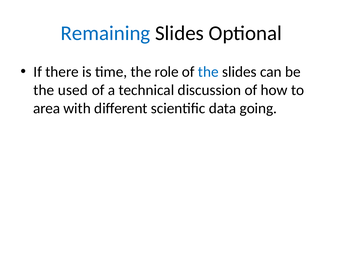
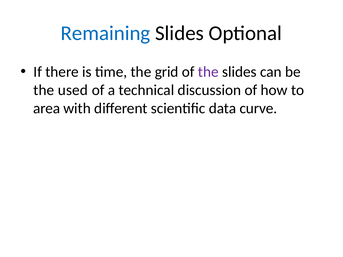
role: role -> grid
the at (208, 72) colour: blue -> purple
going: going -> curve
